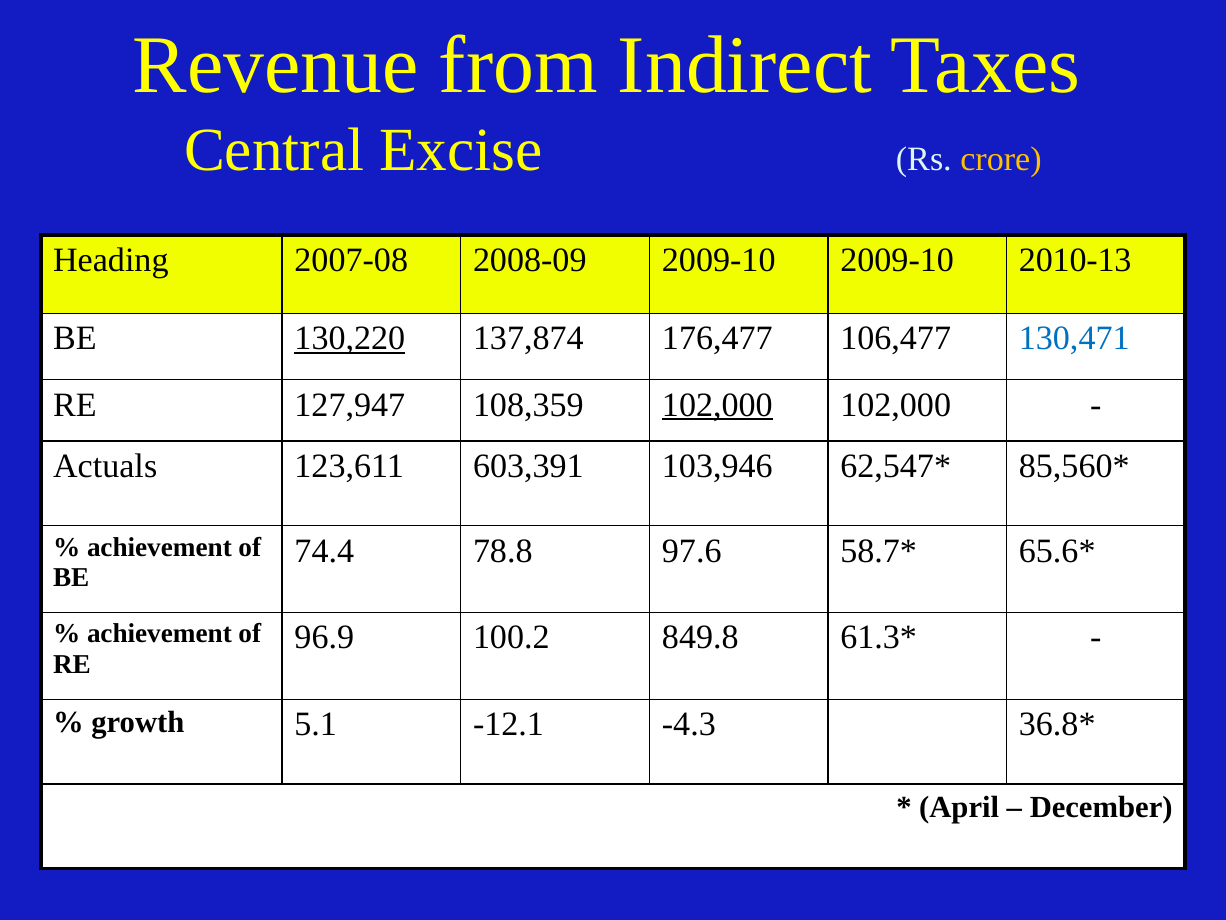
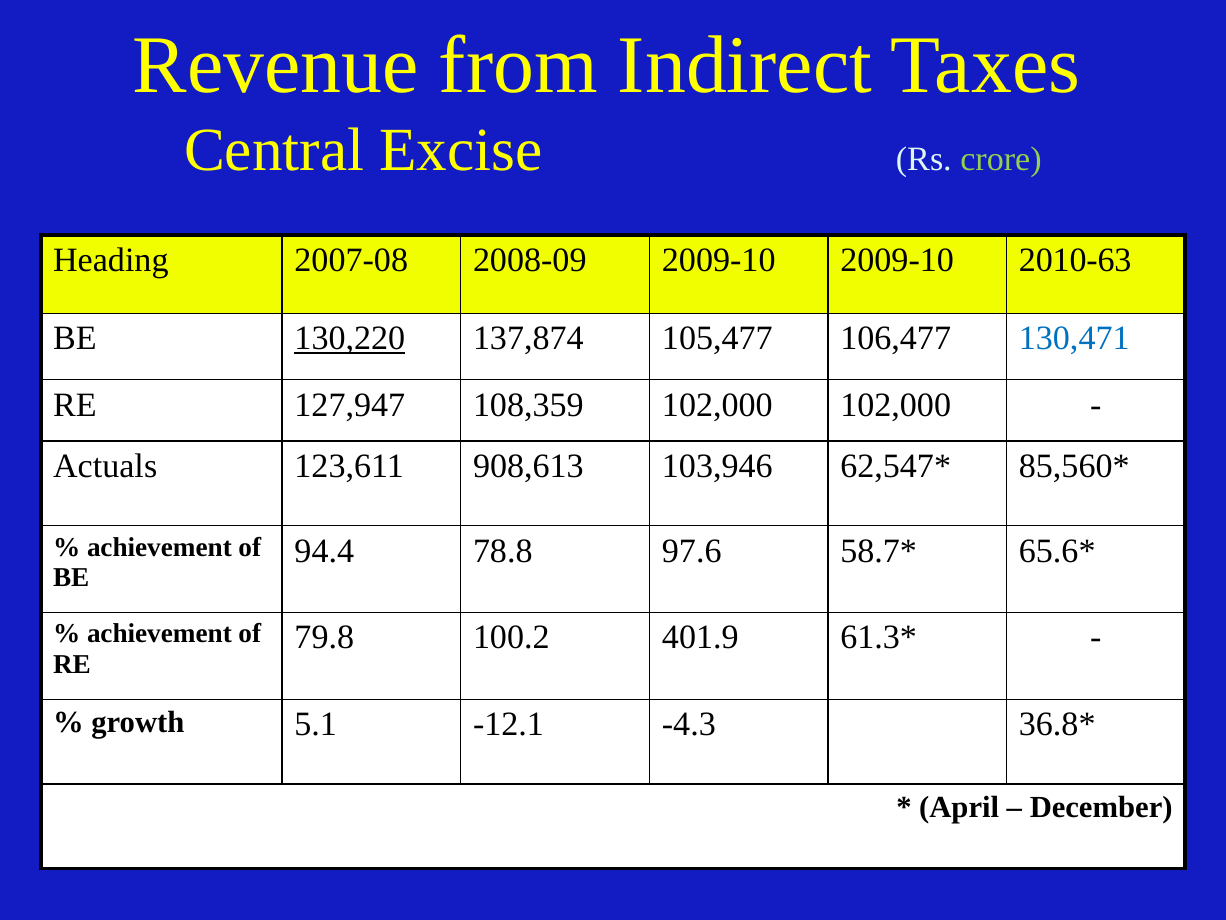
crore colour: yellow -> light green
2010-13: 2010-13 -> 2010-63
176,477: 176,477 -> 105,477
102,000 at (717, 405) underline: present -> none
603,391: 603,391 -> 908,613
74.4: 74.4 -> 94.4
96.9: 96.9 -> 79.8
849.8: 849.8 -> 401.9
